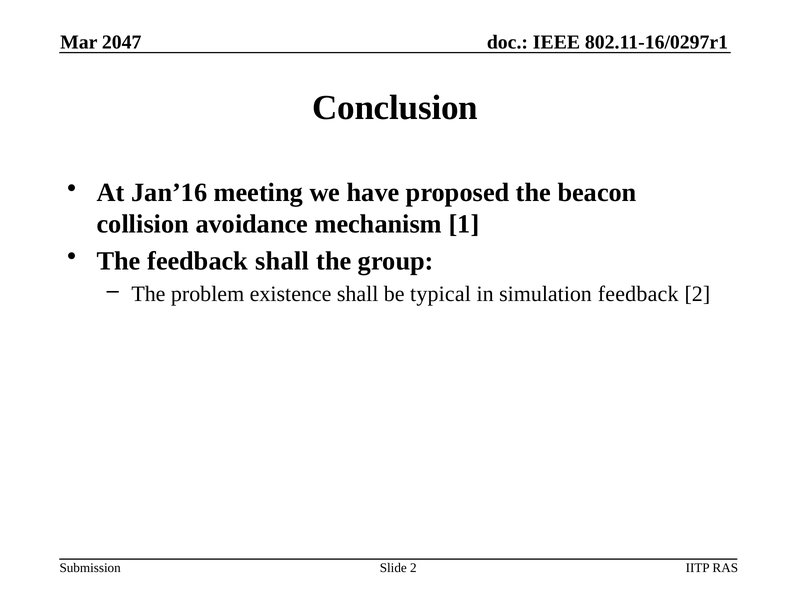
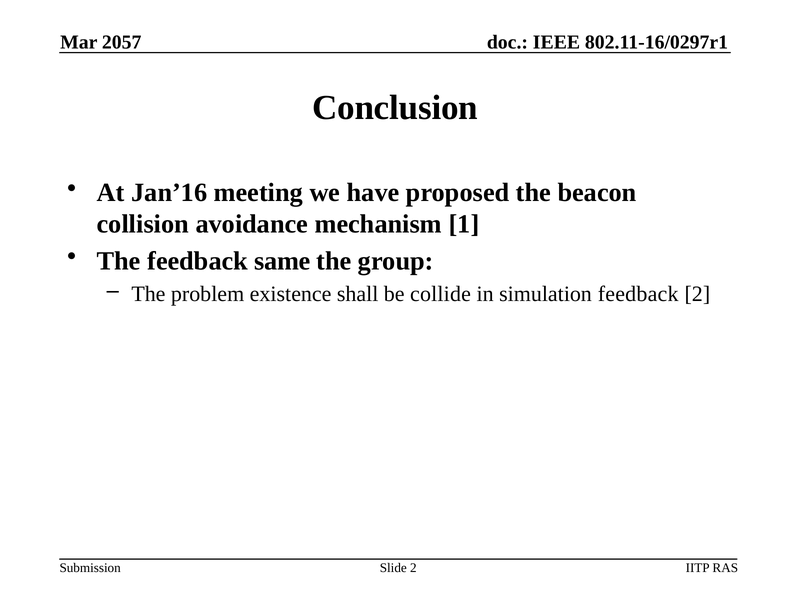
2047: 2047 -> 2057
feedback shall: shall -> same
typical: typical -> collide
